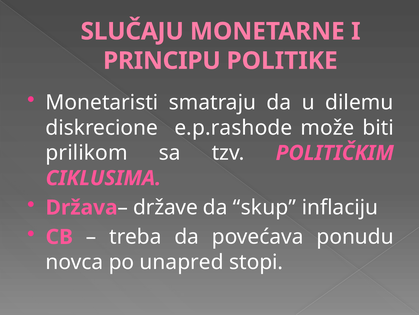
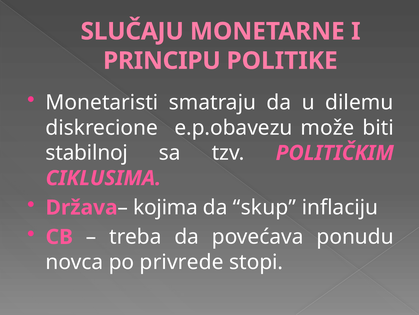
e.p.rashode: e.p.rashode -> e.p.obavezu
prilikom: prilikom -> stabilnoj
države: države -> kojima
unapred: unapred -> privrede
